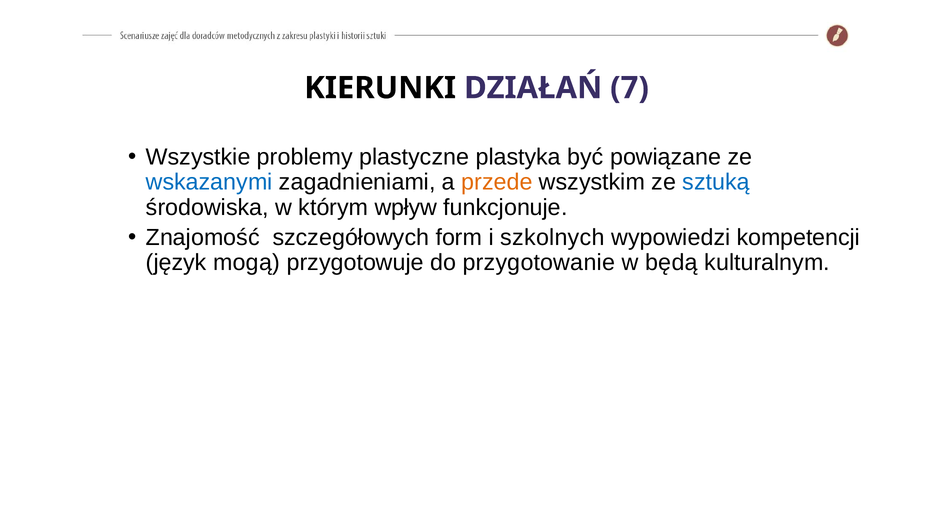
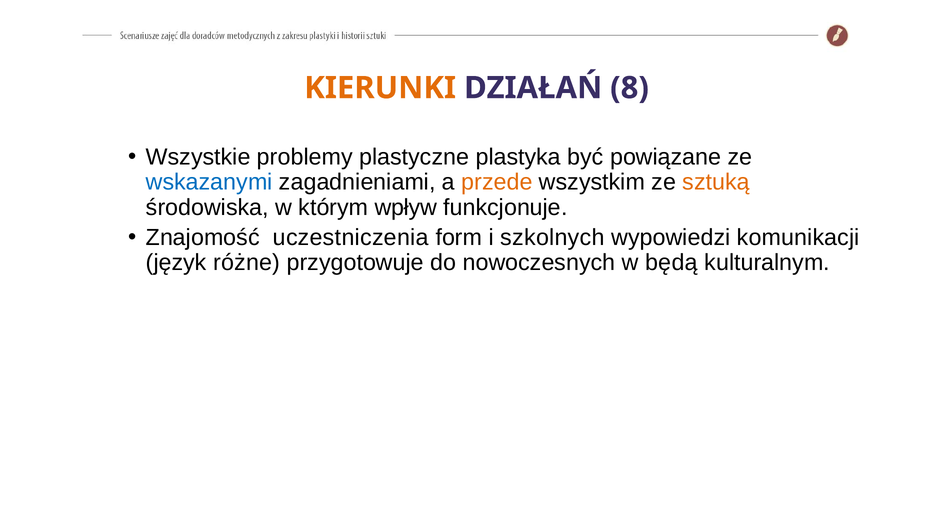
KIERUNKI colour: black -> orange
7: 7 -> 8
sztuką colour: blue -> orange
szczegółowych: szczegółowych -> uczestniczenia
kompetencji: kompetencji -> komunikacji
mogą: mogą -> różne
przygotowanie: przygotowanie -> nowoczesnych
